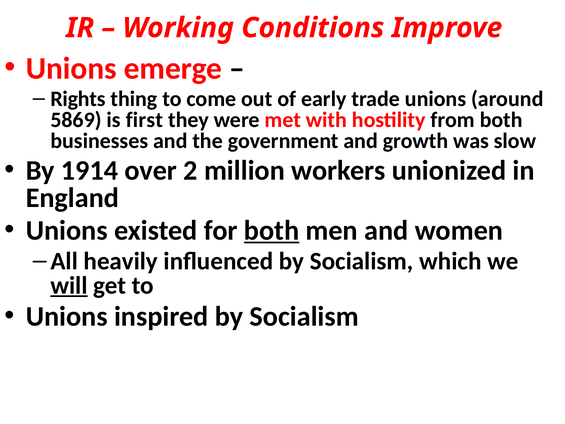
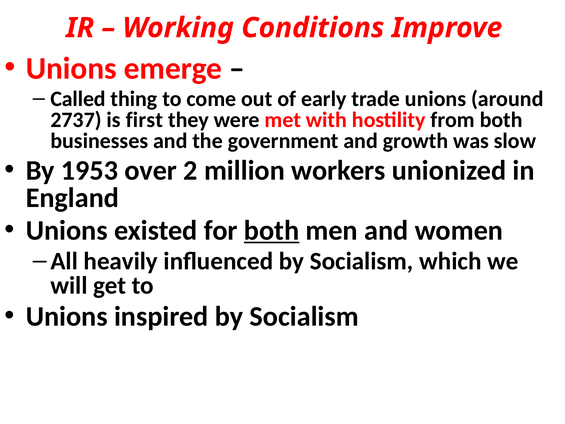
Rights: Rights -> Called
5869: 5869 -> 2737
1914: 1914 -> 1953
will underline: present -> none
